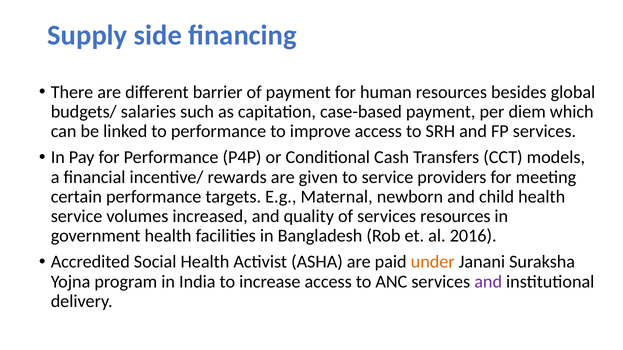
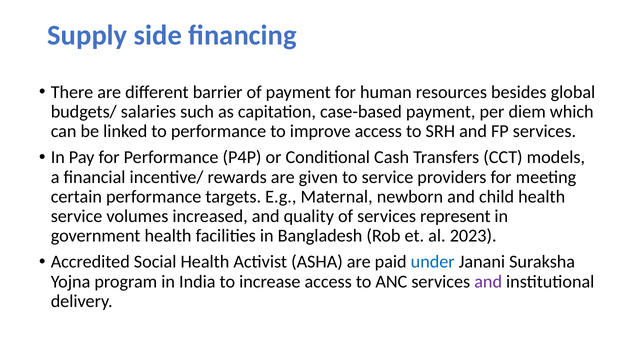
services resources: resources -> represent
2016: 2016 -> 2023
under colour: orange -> blue
